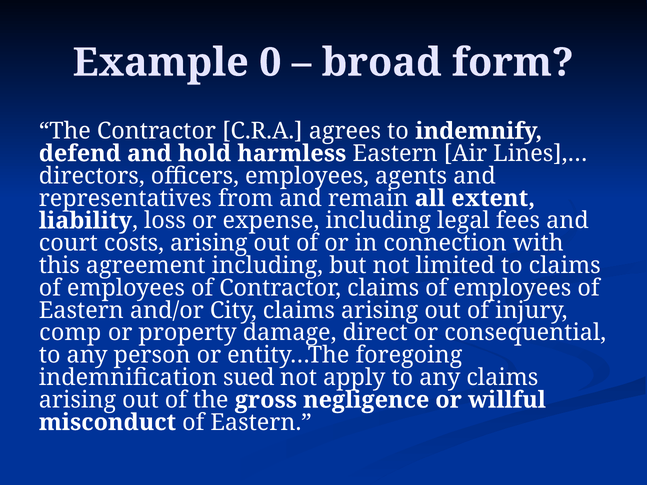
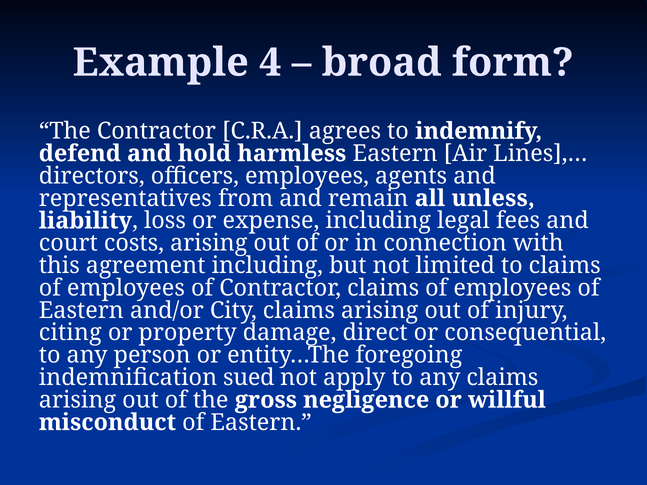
0: 0 -> 4
extent: extent -> unless
comp: comp -> citing
